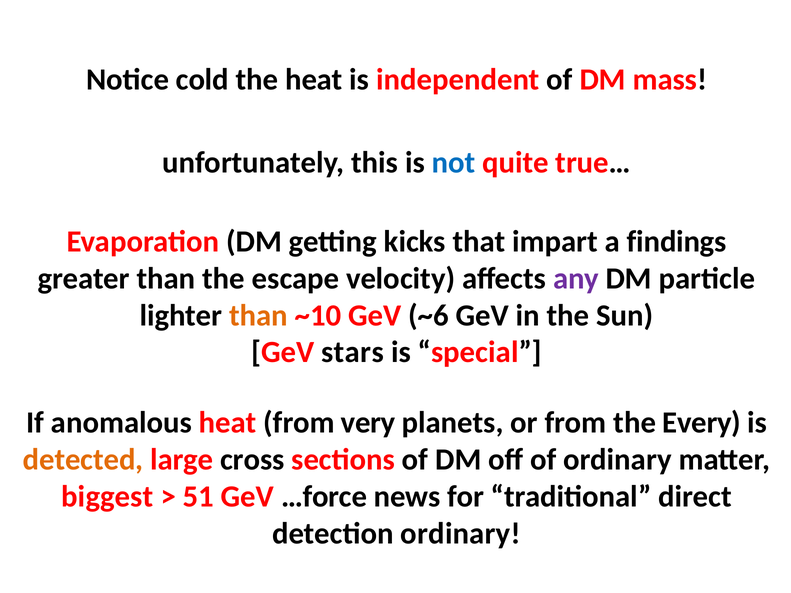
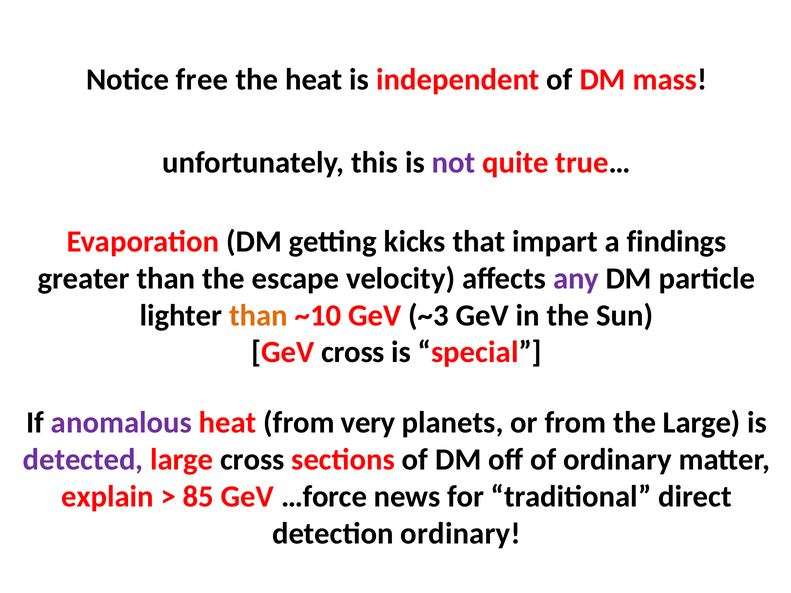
cold: cold -> free
not colour: blue -> purple
~6: ~6 -> ~3
GeV stars: stars -> cross
anomalous colour: black -> purple
the Every: Every -> Large
detected colour: orange -> purple
biggest: biggest -> explain
51: 51 -> 85
